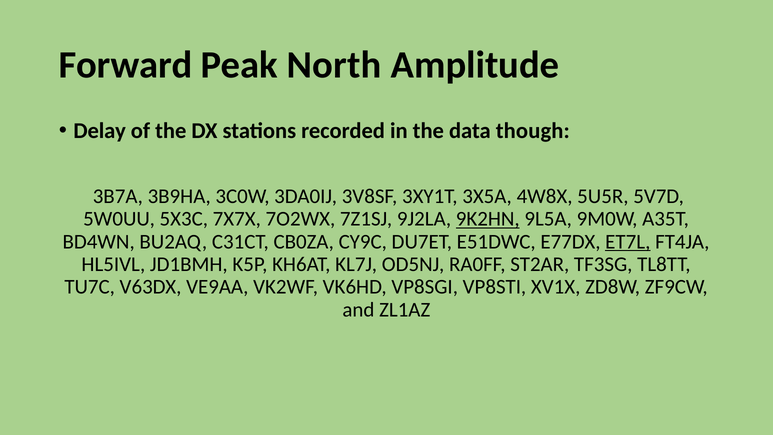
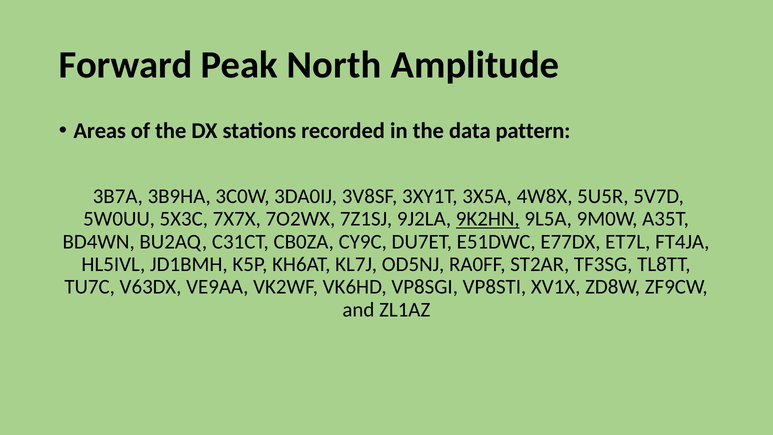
Delay: Delay -> Areas
though: though -> pattern
ET7L underline: present -> none
